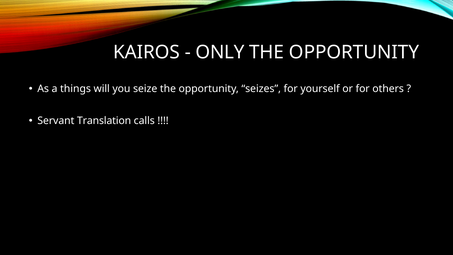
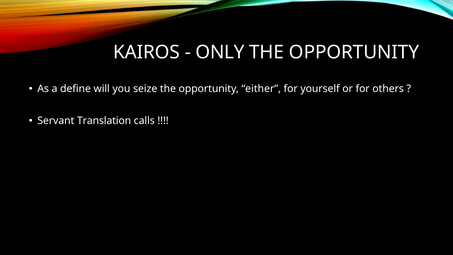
things: things -> define
seizes: seizes -> either
